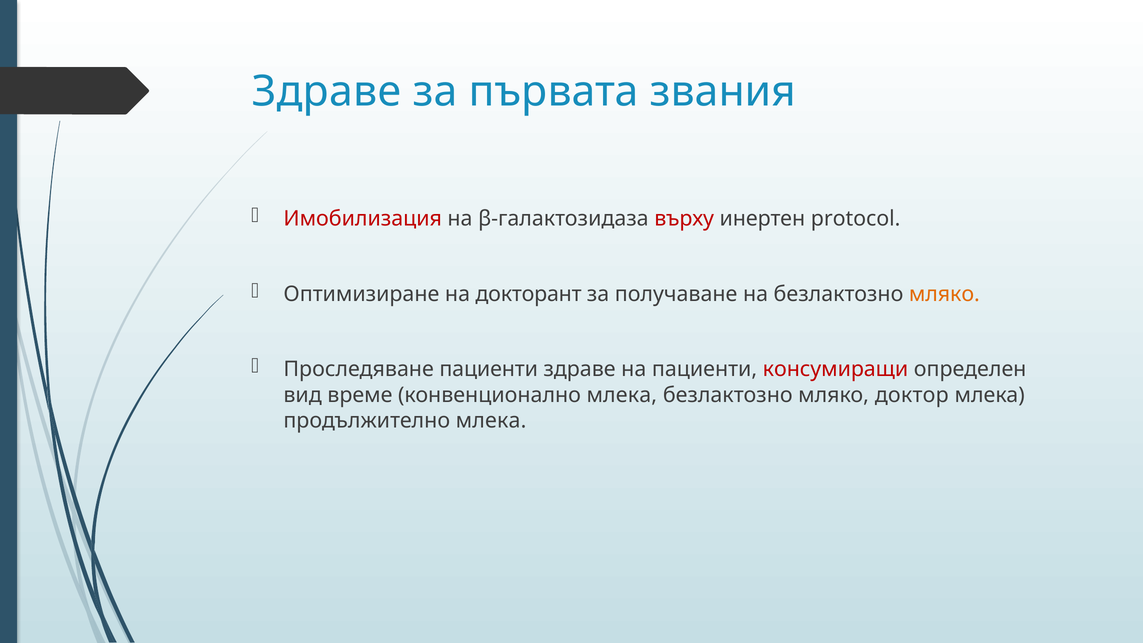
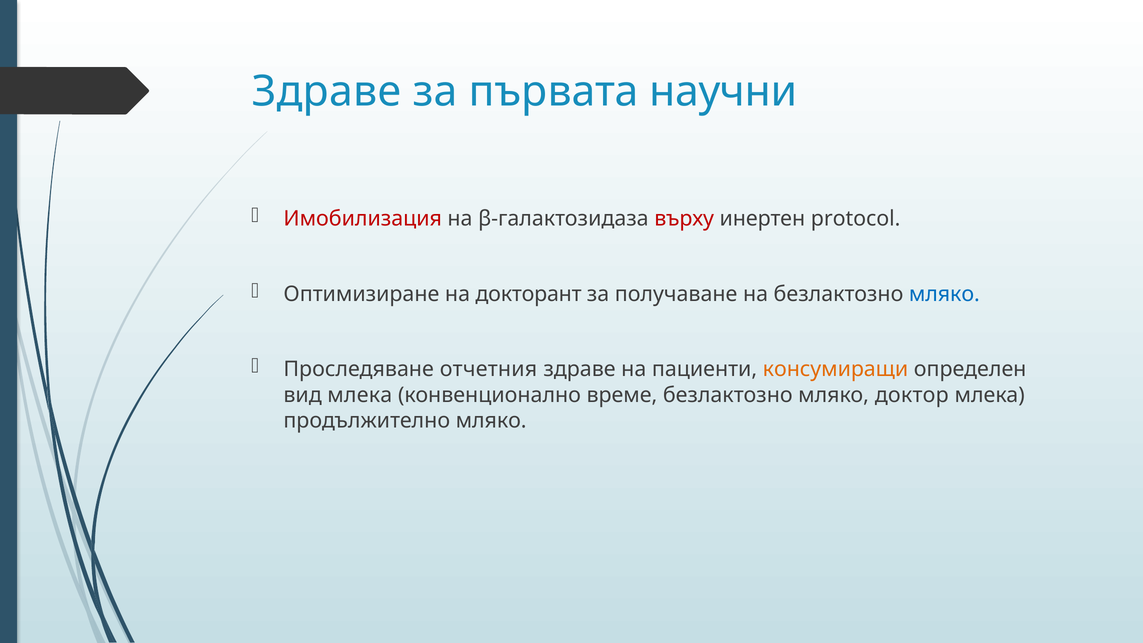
звания: звания -> научни
мляко at (944, 294) colour: orange -> blue
Проследяване пациенти: пациенти -> отчетния
консумиращи colour: red -> orange
вид време: време -> млека
конвенционално млека: млека -> време
продължително млека: млека -> мляко
